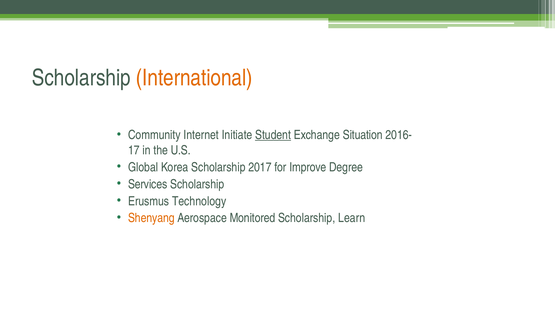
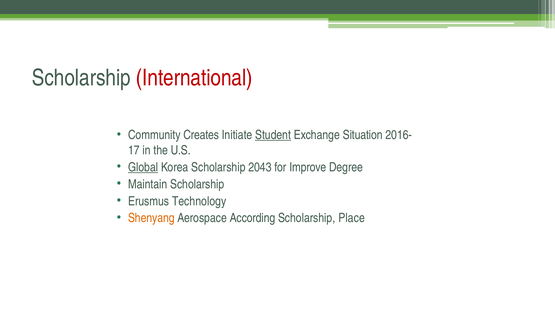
International colour: orange -> red
Internet: Internet -> Creates
Global underline: none -> present
2017: 2017 -> 2043
Services: Services -> Maintain
Monitored: Monitored -> According
Learn: Learn -> Place
